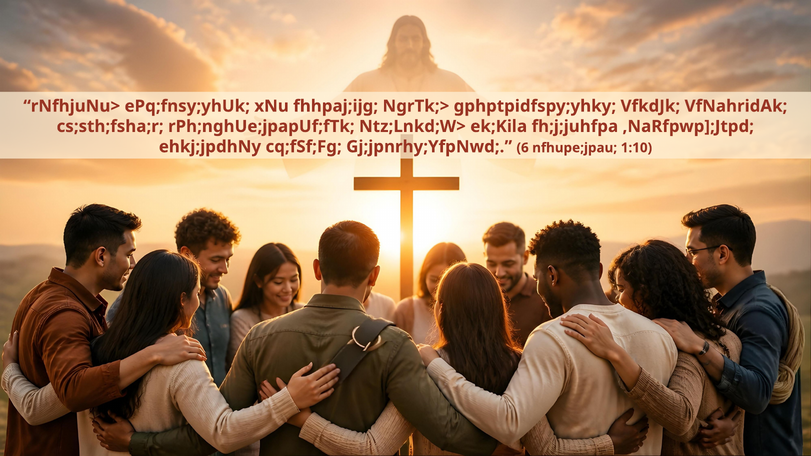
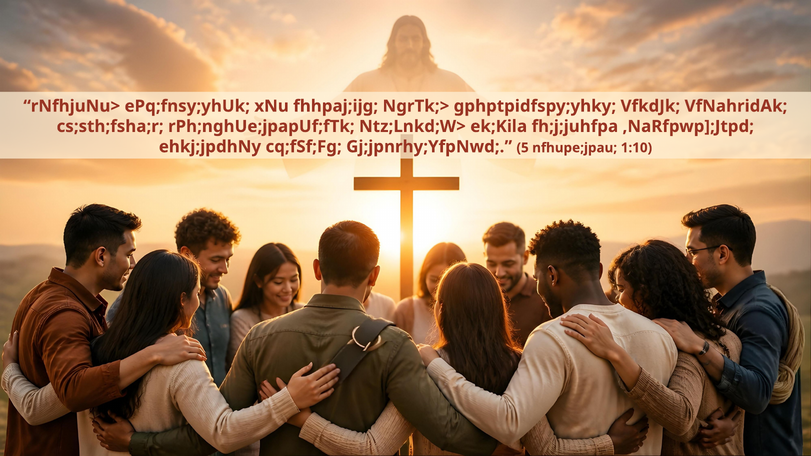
6: 6 -> 5
